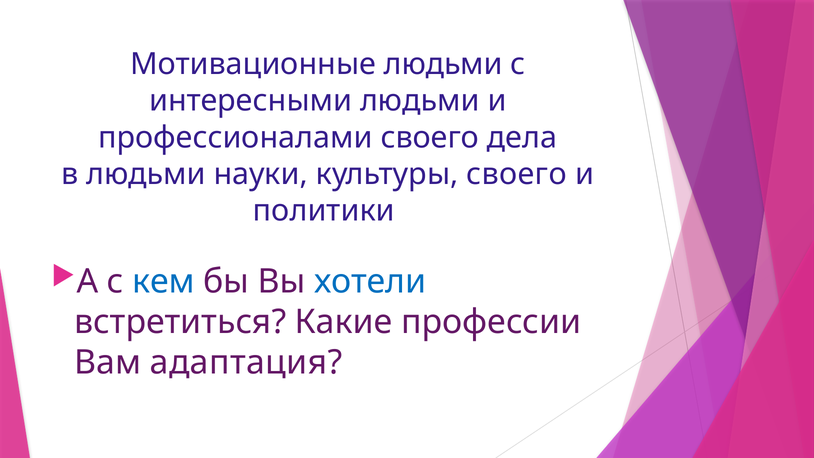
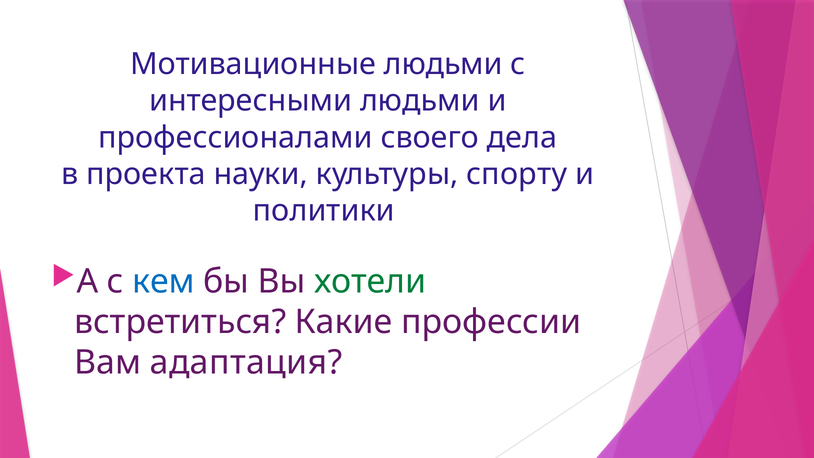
в людьми: людьми -> проекта
культуры своего: своего -> спорту
хотели colour: blue -> green
